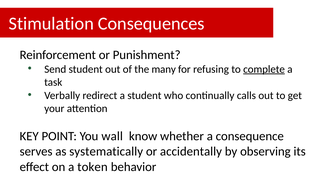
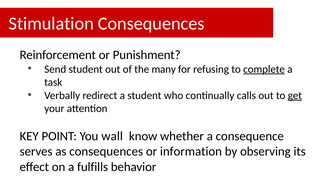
get underline: none -> present
as systematically: systematically -> consequences
accidentally: accidentally -> information
token: token -> fulfills
